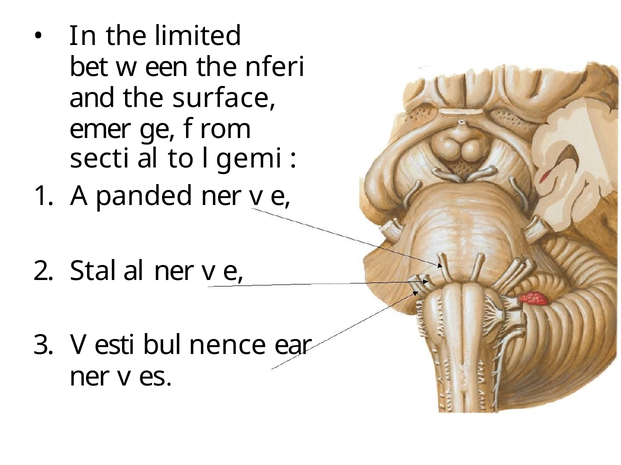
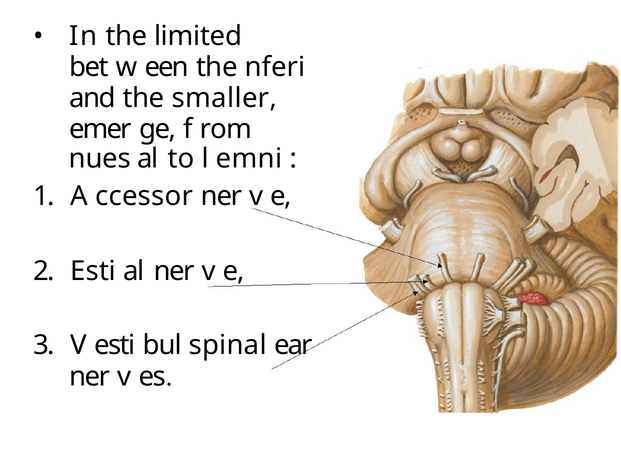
surface: surface -> smaller
secti: secti -> nues
gemi: gemi -> emni
panded: panded -> ccessor
2 Stal: Stal -> Esti
nence: nence -> spinal
